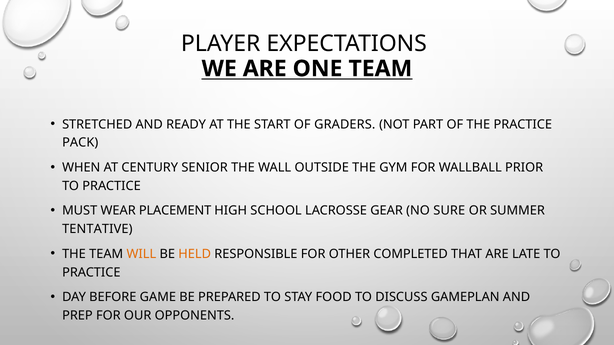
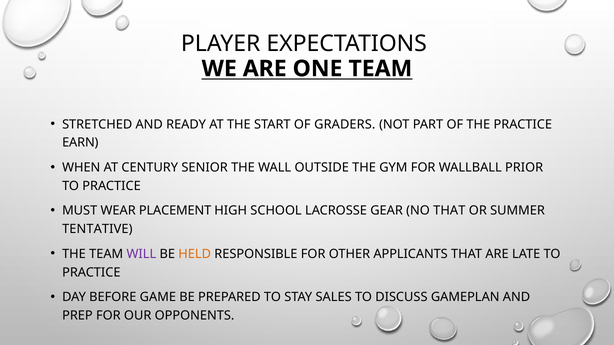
PACK: PACK -> EARN
NO SURE: SURE -> THAT
WILL colour: orange -> purple
COMPLETED: COMPLETED -> APPLICANTS
FOOD: FOOD -> SALES
